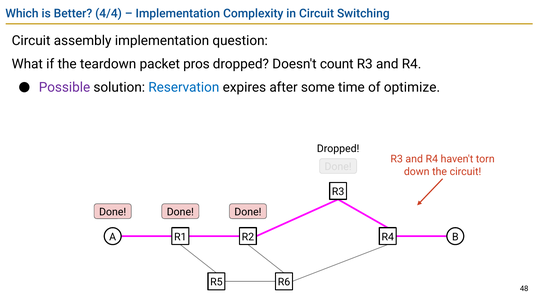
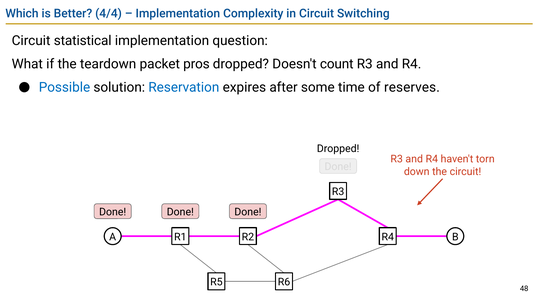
assembly: assembly -> statistical
Possible colour: purple -> blue
optimize: optimize -> reserves
